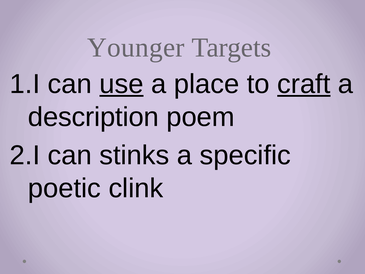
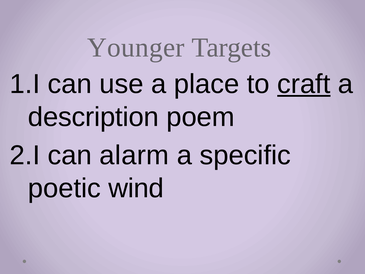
use underline: present -> none
stinks: stinks -> alarm
clink: clink -> wind
